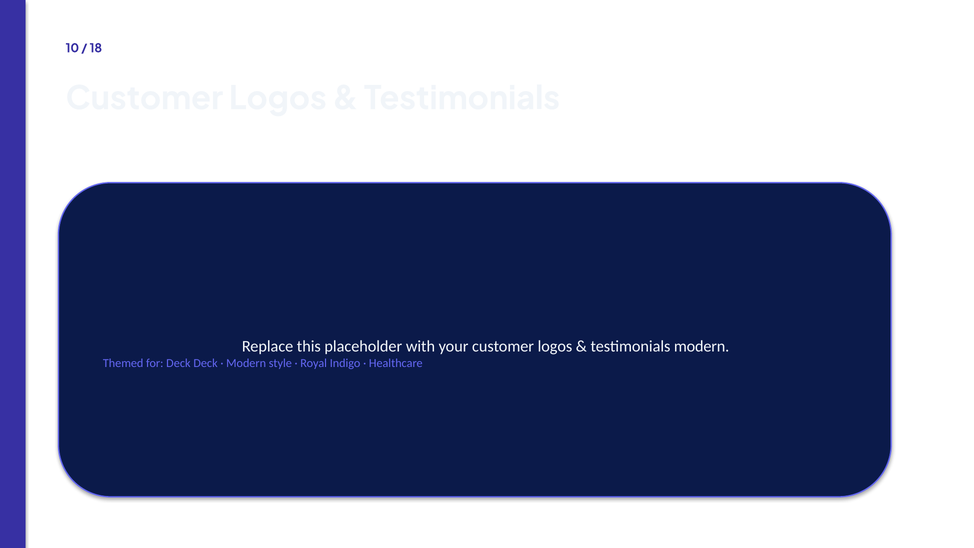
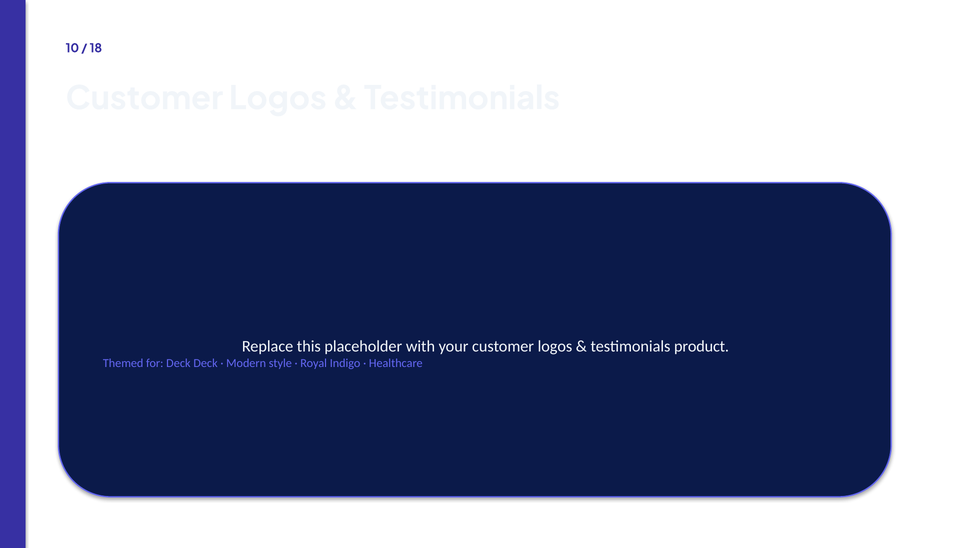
testimonials modern: modern -> product
